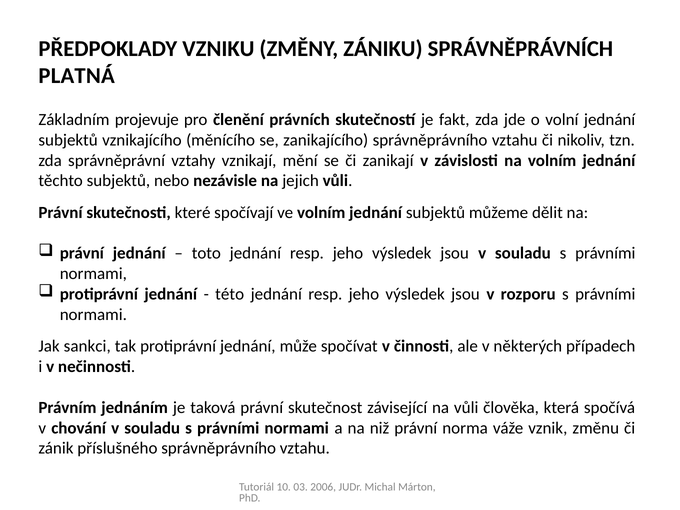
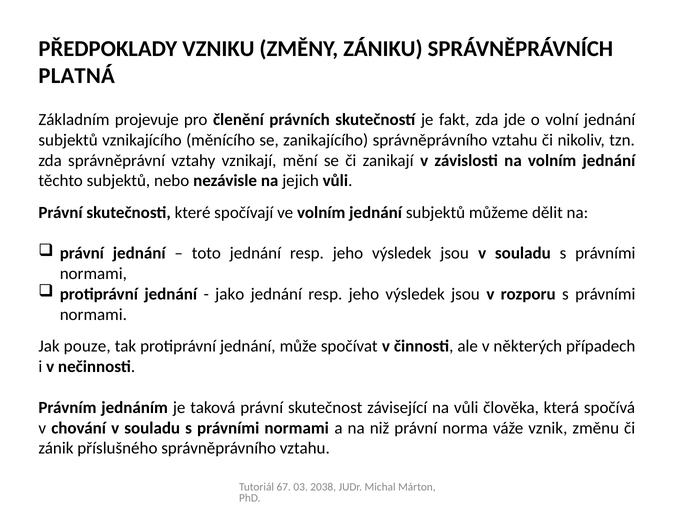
této: této -> jako
sankci: sankci -> pouze
10: 10 -> 67
2006: 2006 -> 2038
